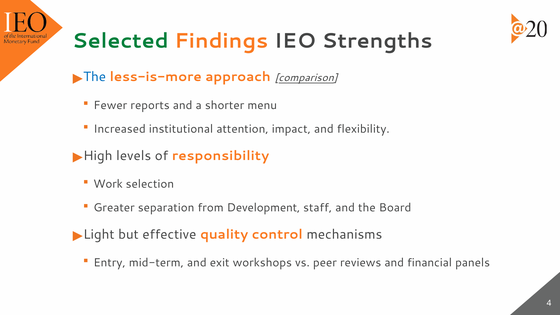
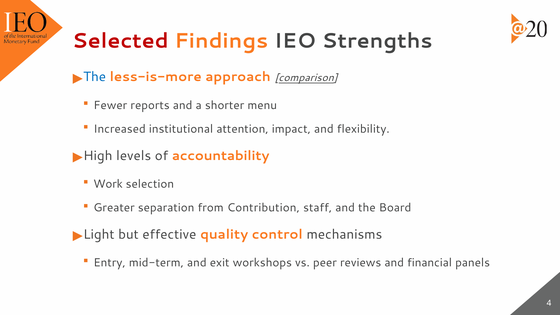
Selected colour: green -> red
responsibility: responsibility -> accountability
Development: Development -> Contribution
